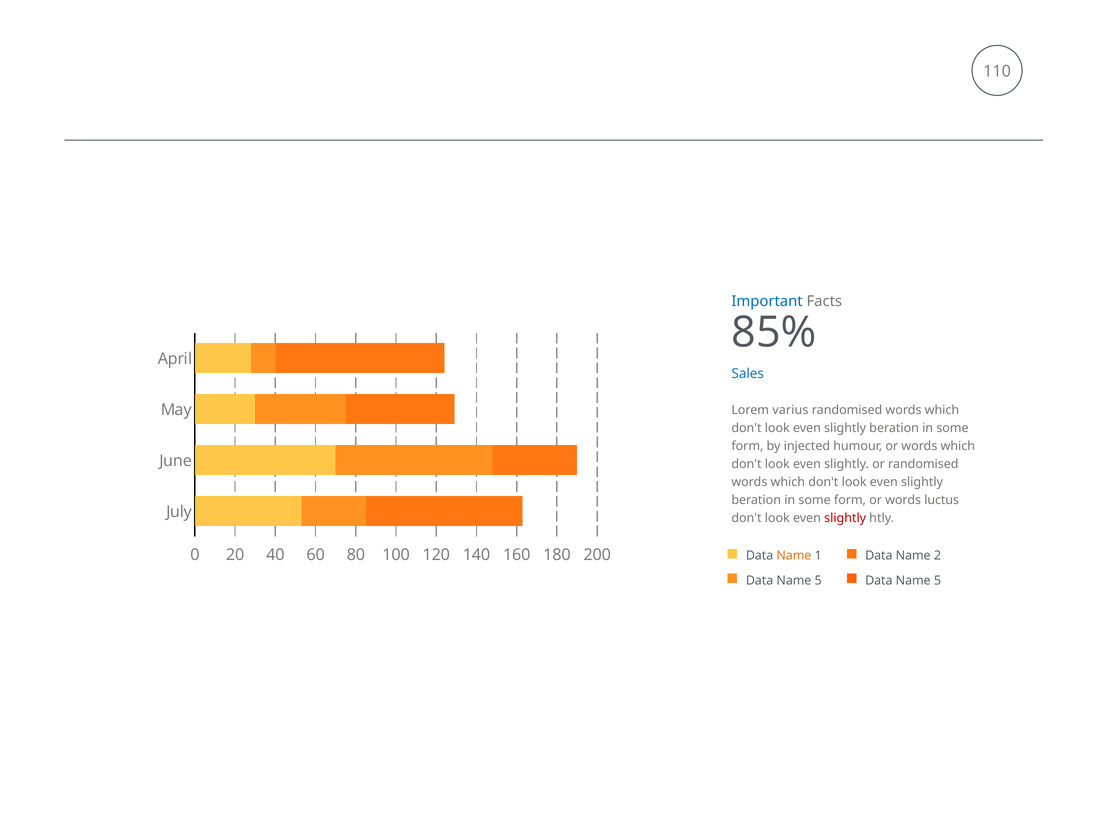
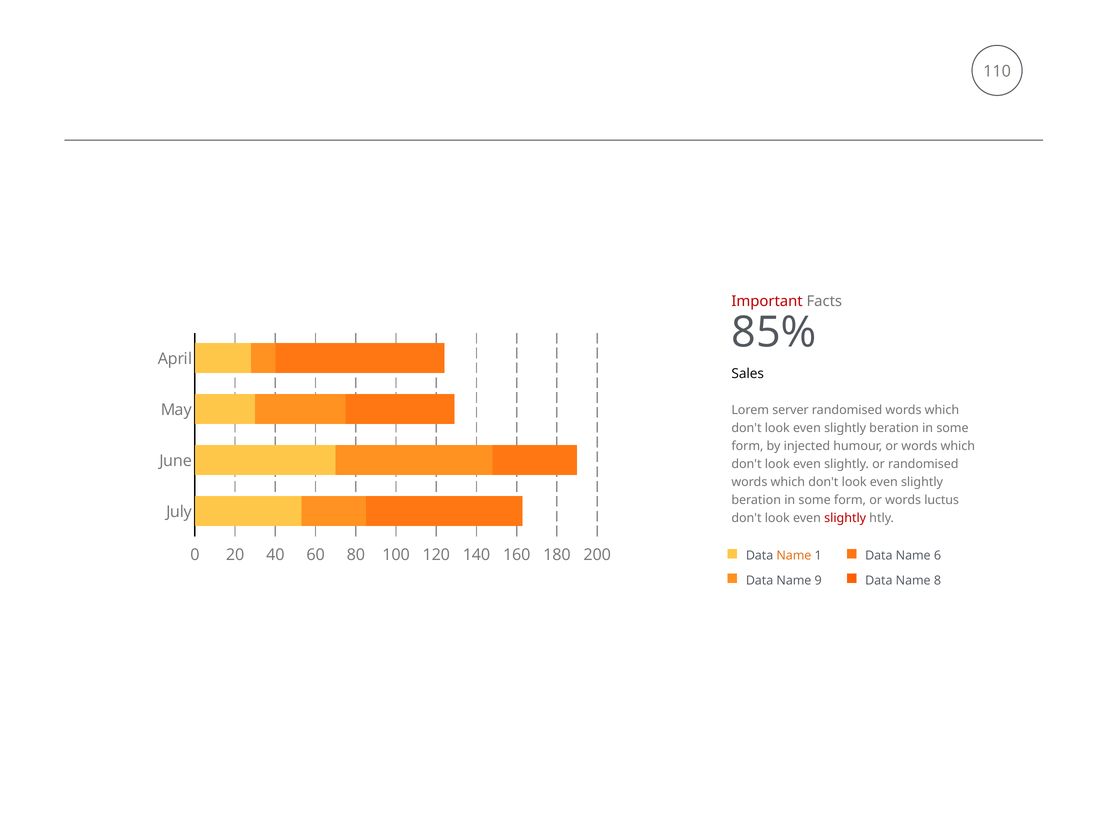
Important colour: blue -> red
Sales colour: blue -> black
varius: varius -> server
2: 2 -> 6
5 at (818, 580): 5 -> 9
5 at (937, 580): 5 -> 8
